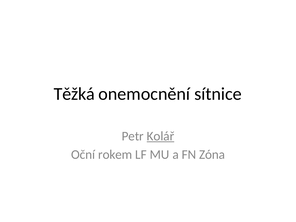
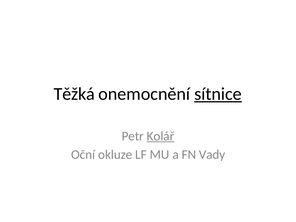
sítnice underline: none -> present
rokem: rokem -> okluze
Zóna: Zóna -> Vady
